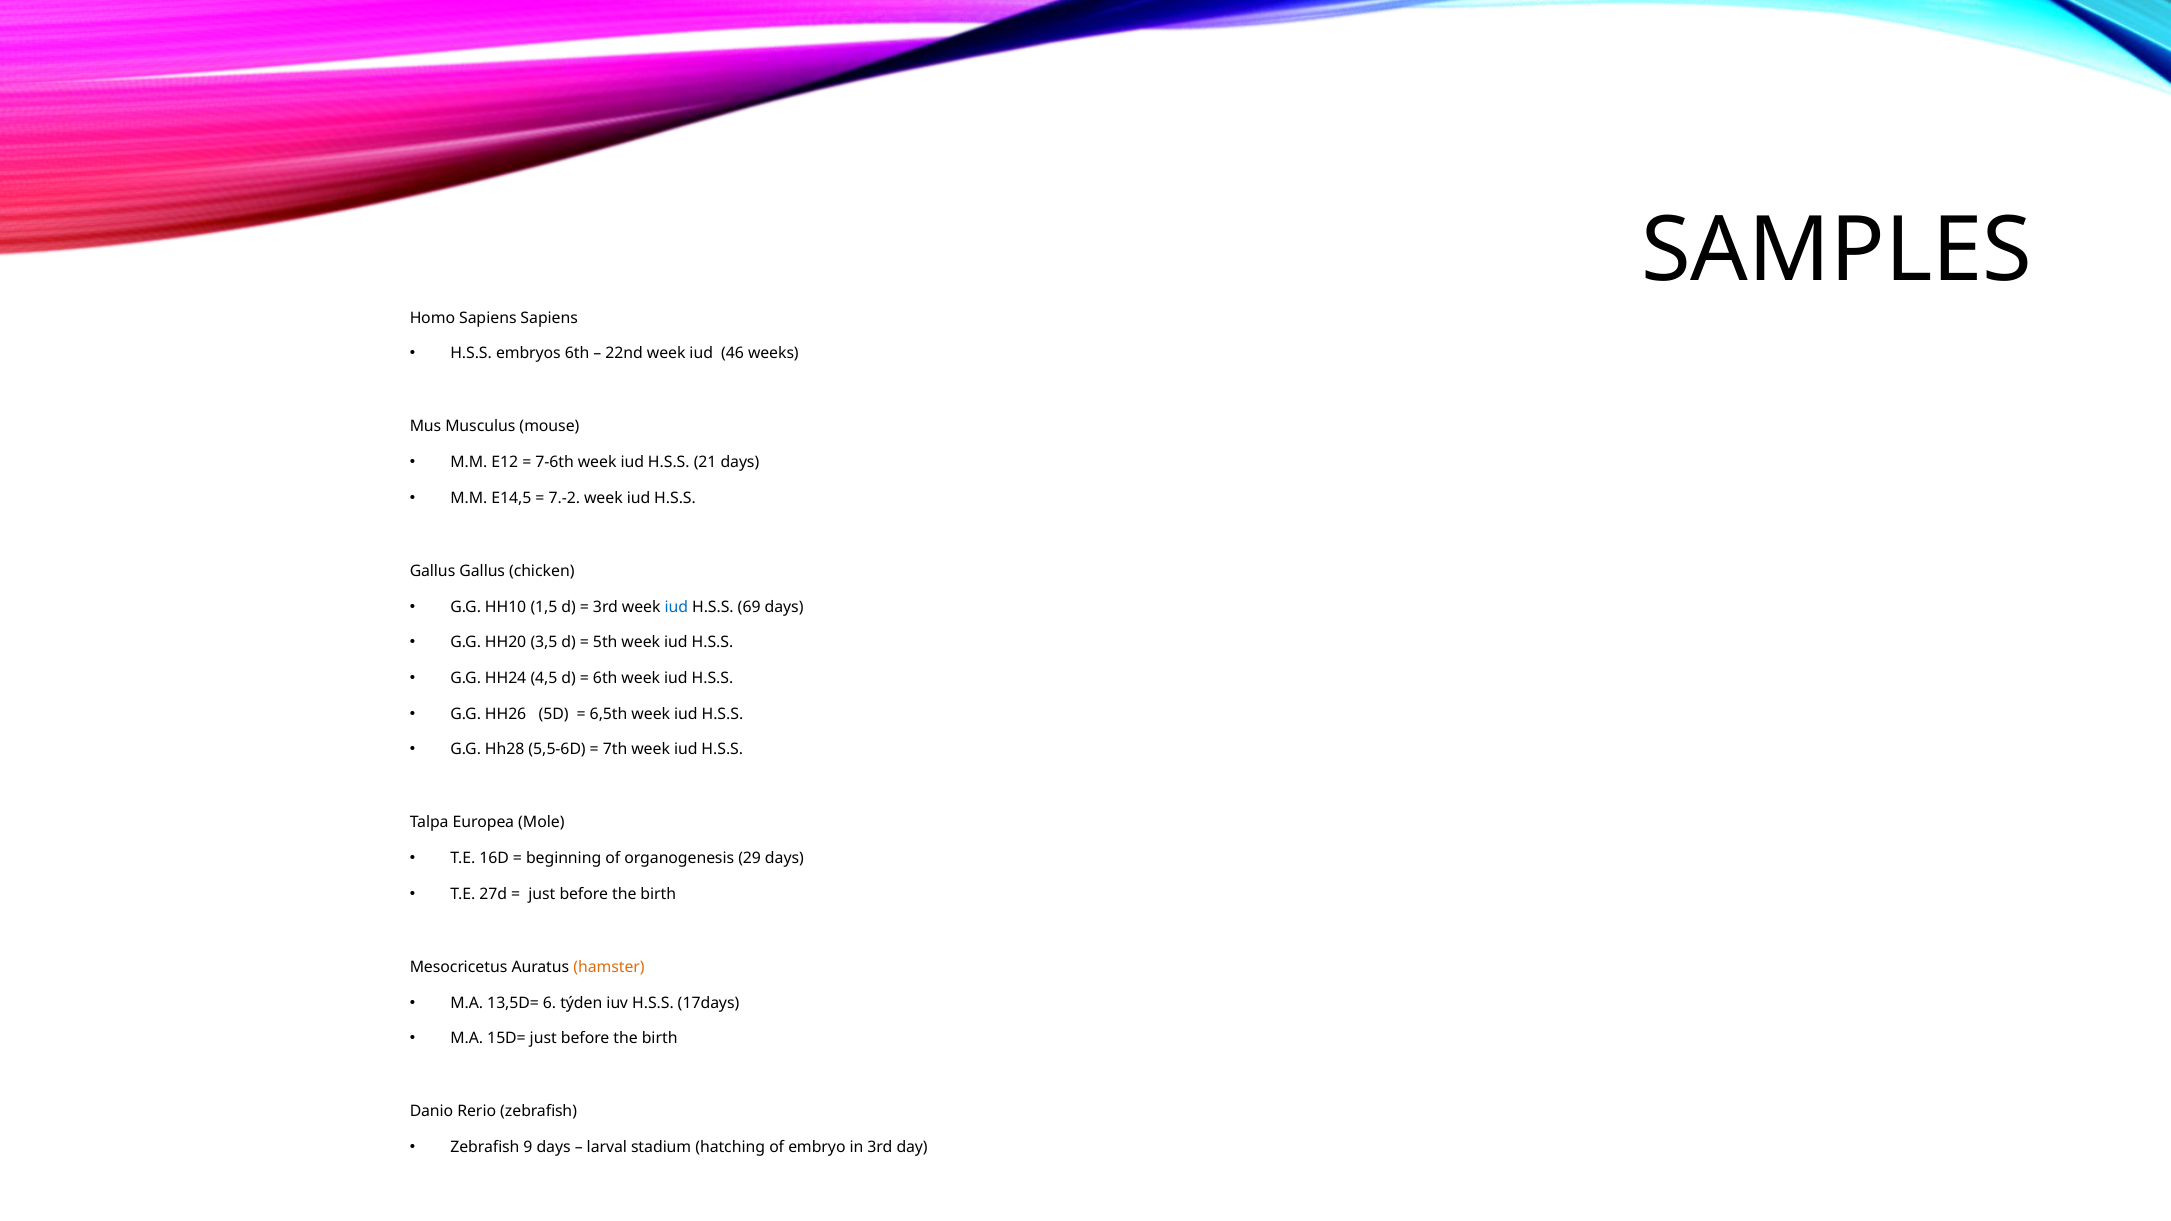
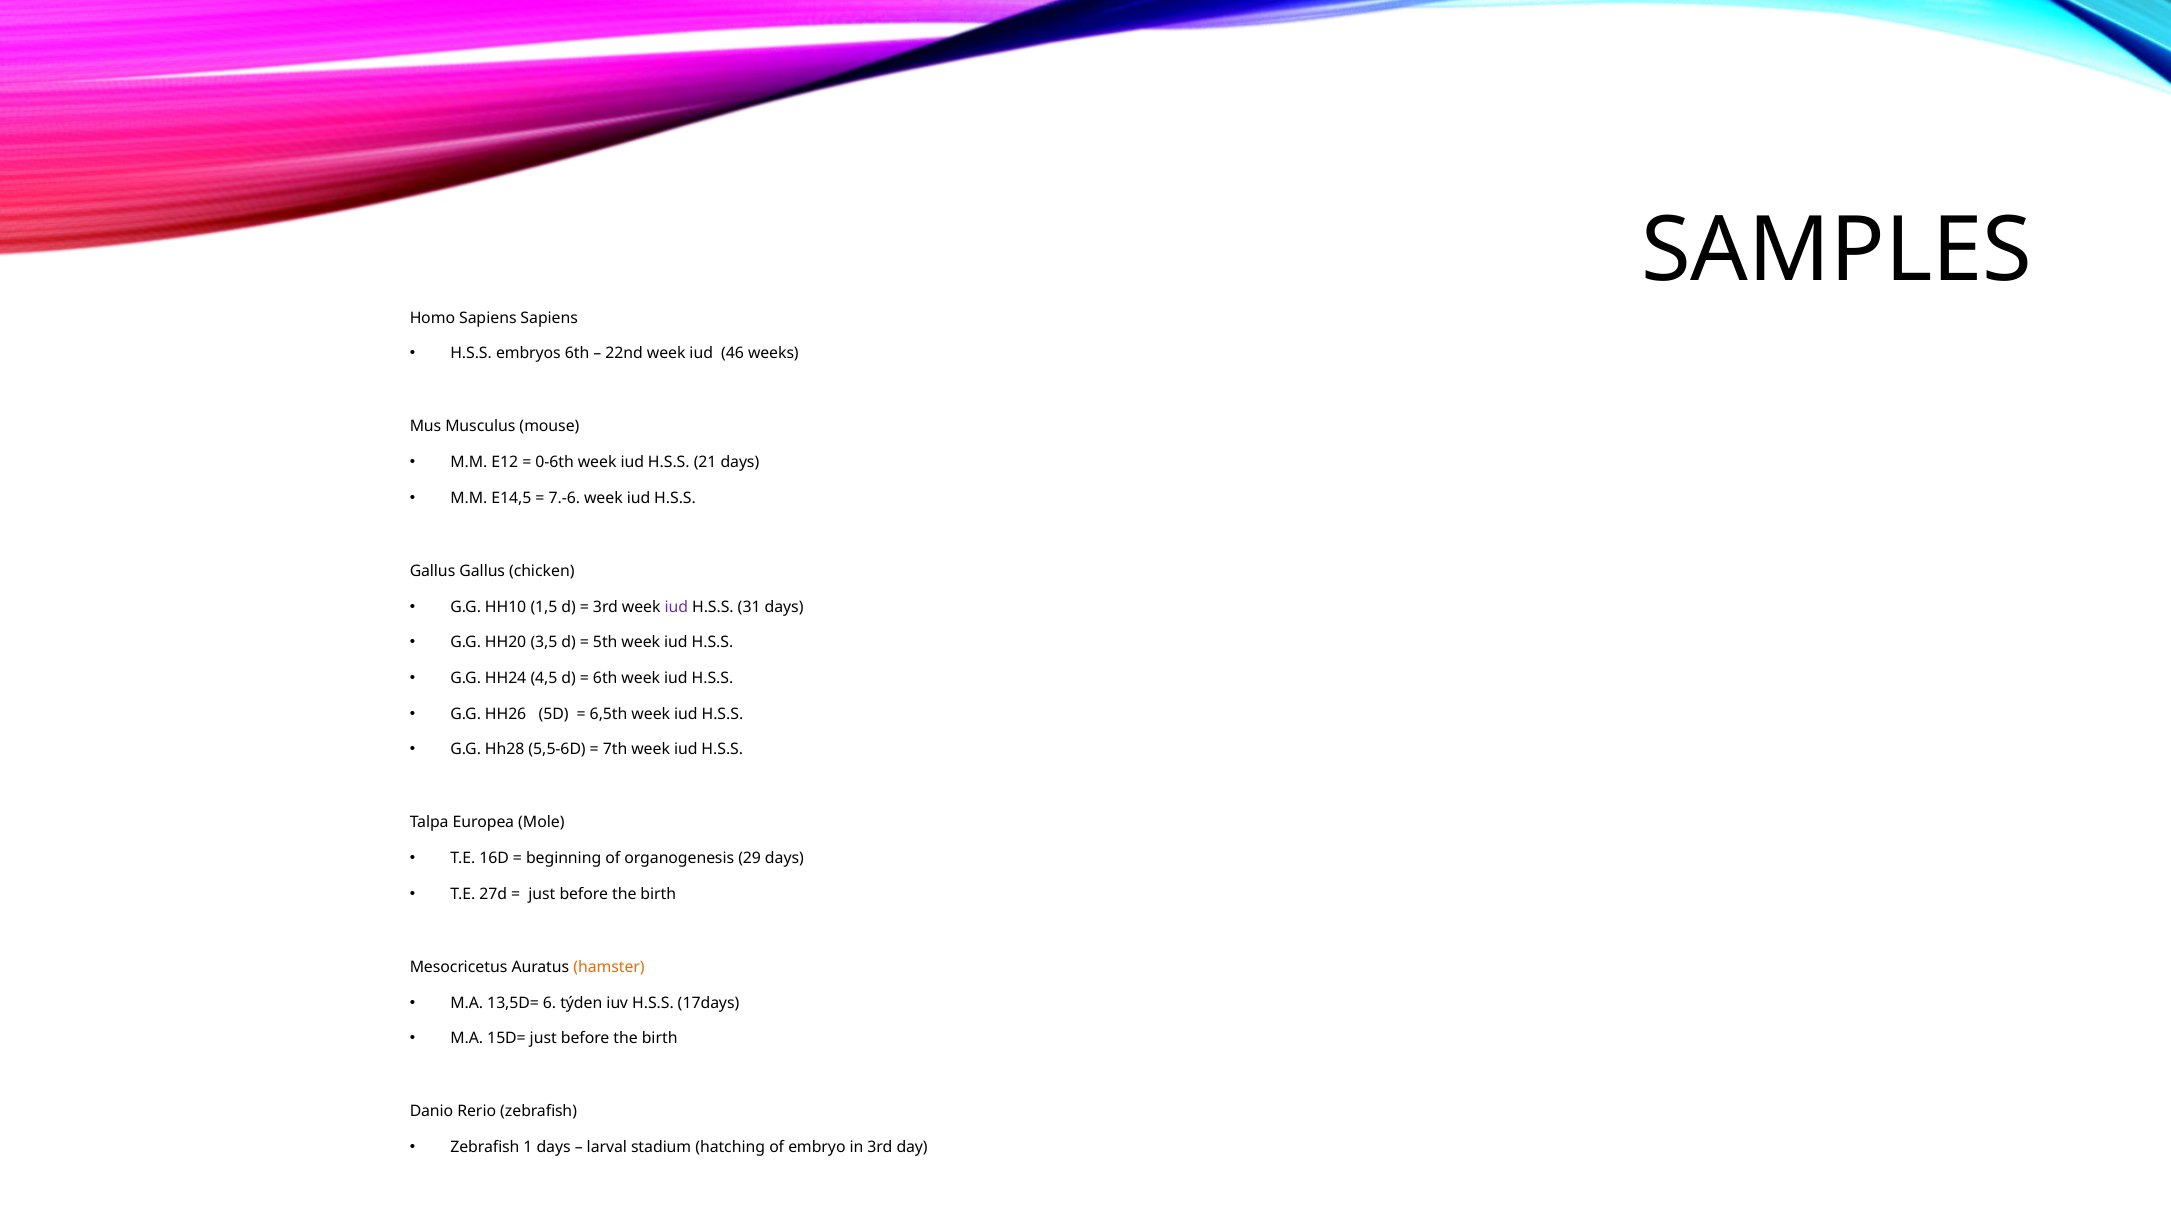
7-6th: 7-6th -> 0-6th
7.-2: 7.-2 -> 7.-6
iud at (676, 607) colour: blue -> purple
69: 69 -> 31
9: 9 -> 1
